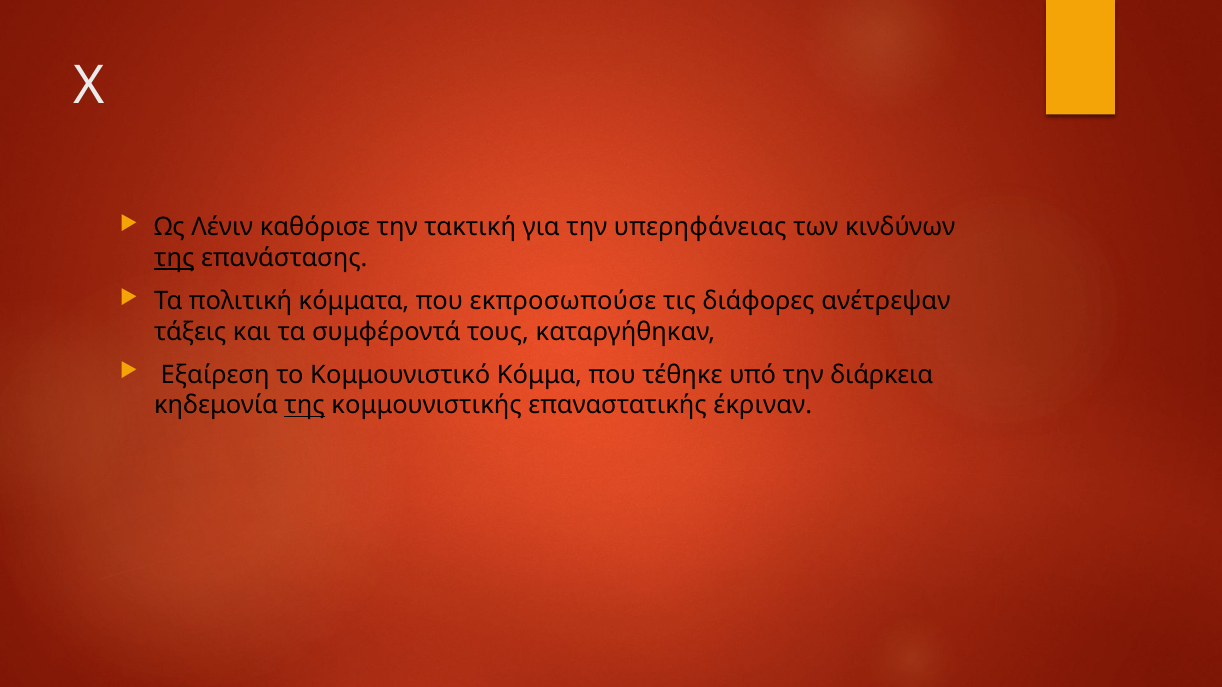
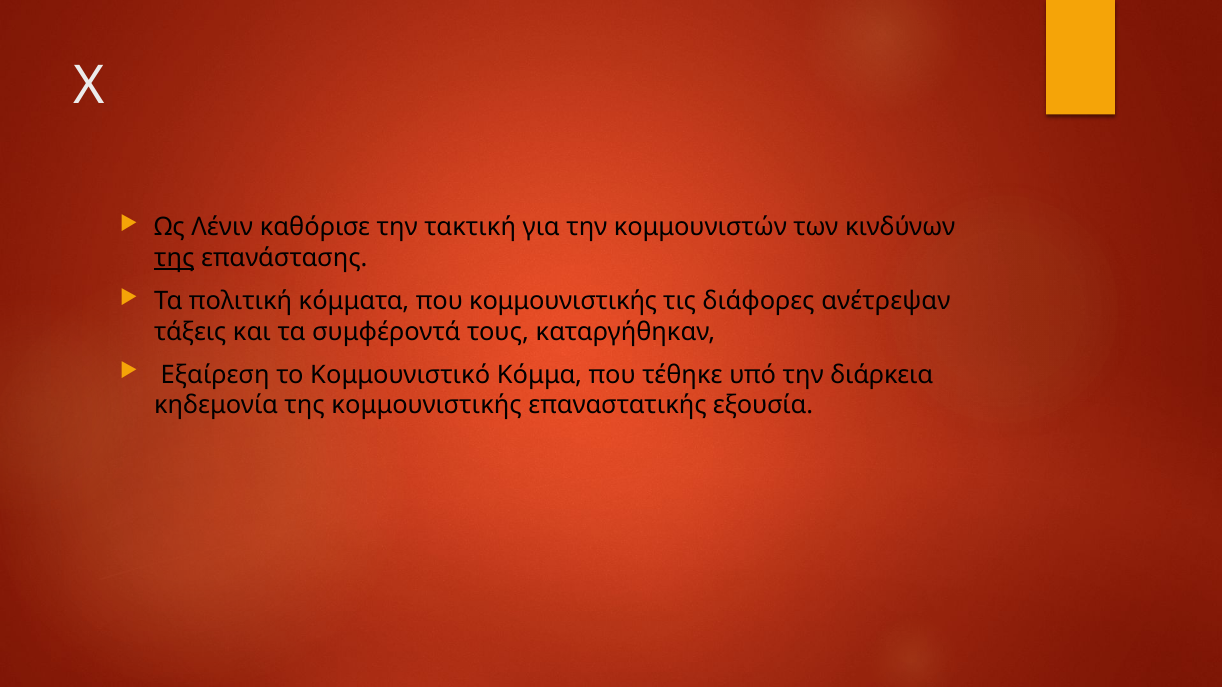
υπερηφάνειας: υπερηφάνειας -> κομμουνιστών
που εκπροσωπούσε: εκπροσωπούσε -> κομμουνιστικής
της at (305, 406) underline: present -> none
έκριναν: έκριναν -> εξουσία
